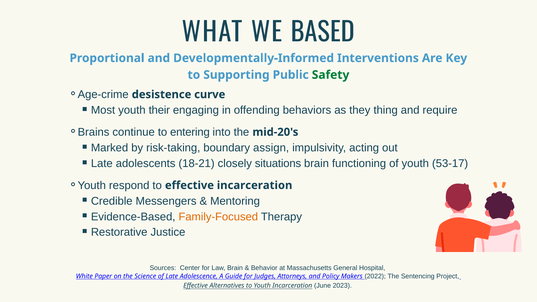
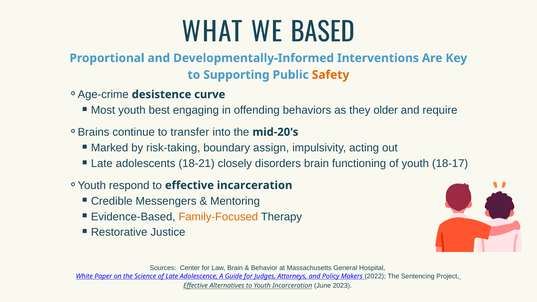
Safety colour: green -> orange
their: their -> best
thing: thing -> older
entering: entering -> transfer
situations: situations -> disorders
53-17: 53-17 -> 18-17
